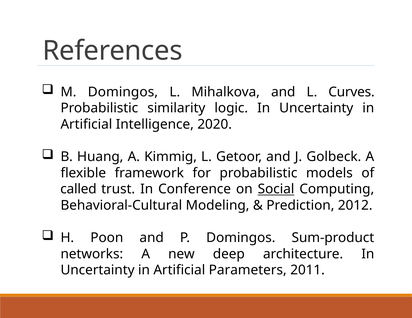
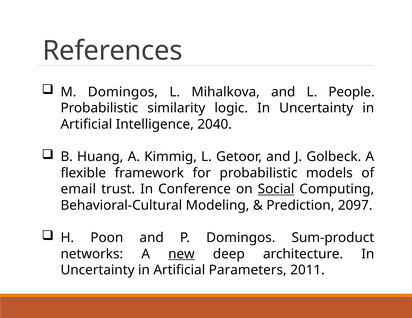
Curves: Curves -> People
2020: 2020 -> 2040
called: called -> email
2012: 2012 -> 2097
new underline: none -> present
